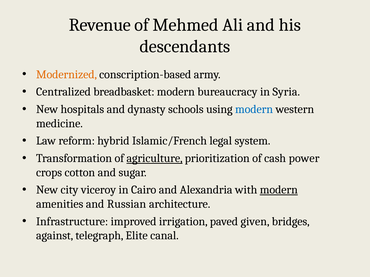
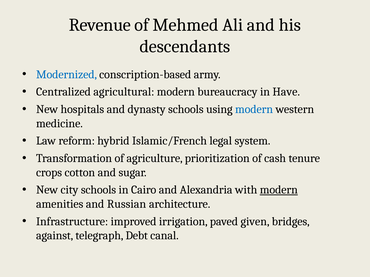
Modernized colour: orange -> blue
breadbasket: breadbasket -> agricultural
Syria: Syria -> Have
agriculture underline: present -> none
power: power -> tenure
city viceroy: viceroy -> schools
Elite: Elite -> Debt
